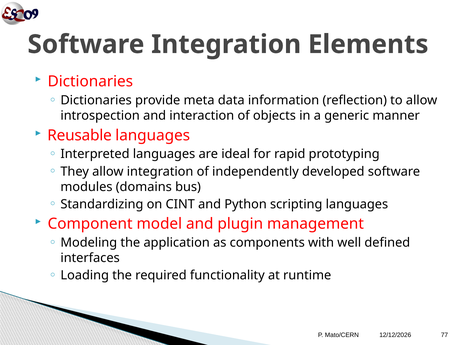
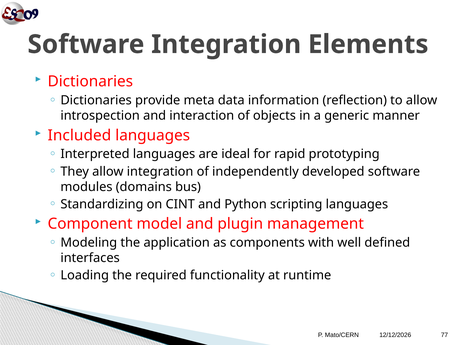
Reusable: Reusable -> Included
